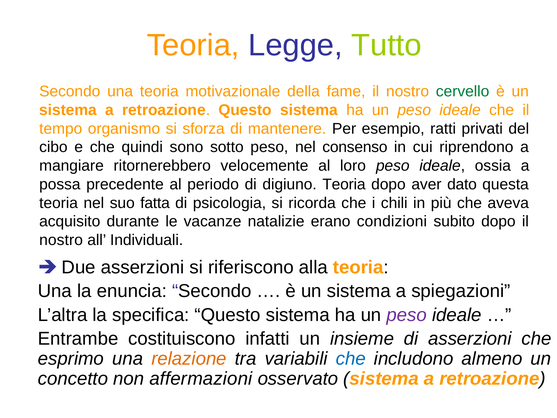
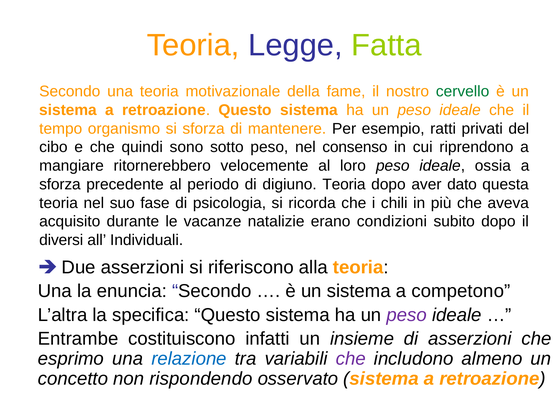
Tutto: Tutto -> Fatta
possa at (60, 184): possa -> sforza
fatta: fatta -> fase
nostro at (61, 240): nostro -> diversi
spiegazioni: spiegazioni -> competono
relazione colour: orange -> blue
che at (351, 359) colour: blue -> purple
affermazioni: affermazioni -> rispondendo
